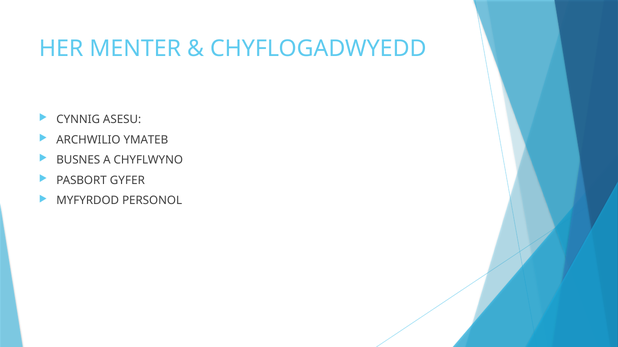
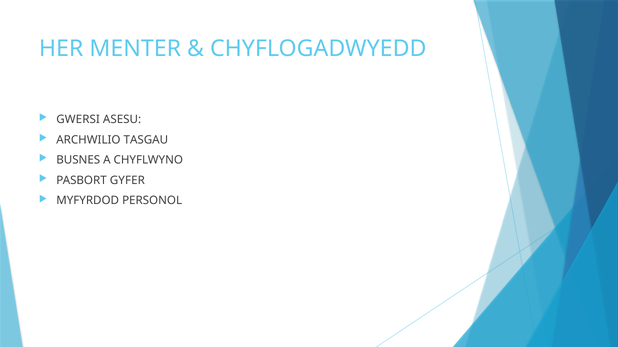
CYNNIG: CYNNIG -> GWERSI
YMATEB: YMATEB -> TASGAU
